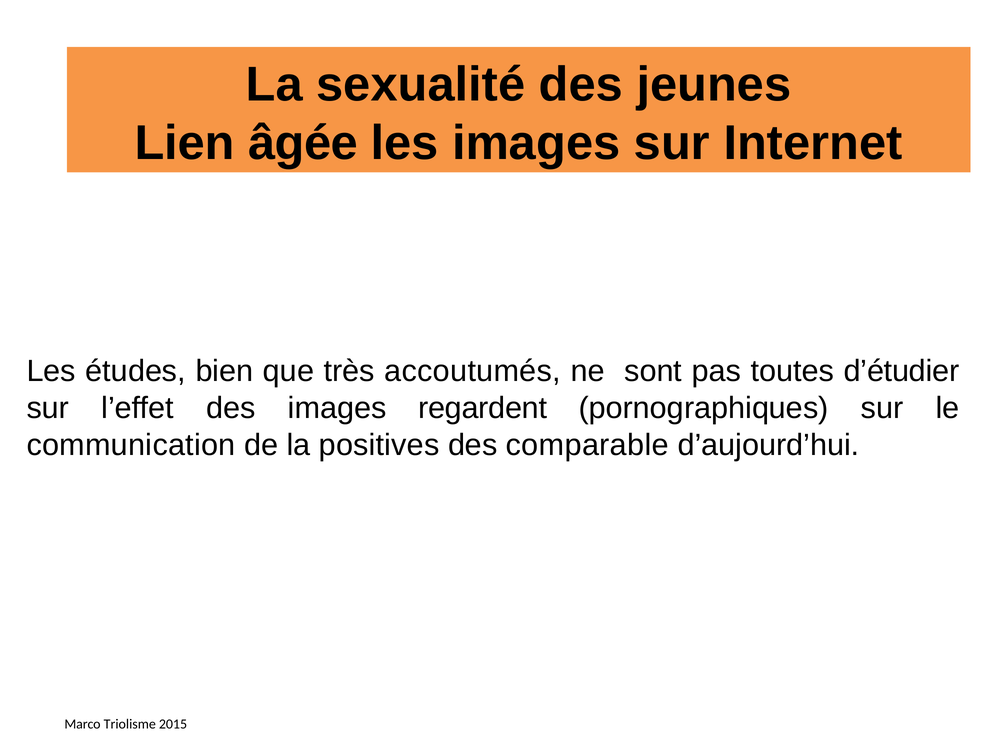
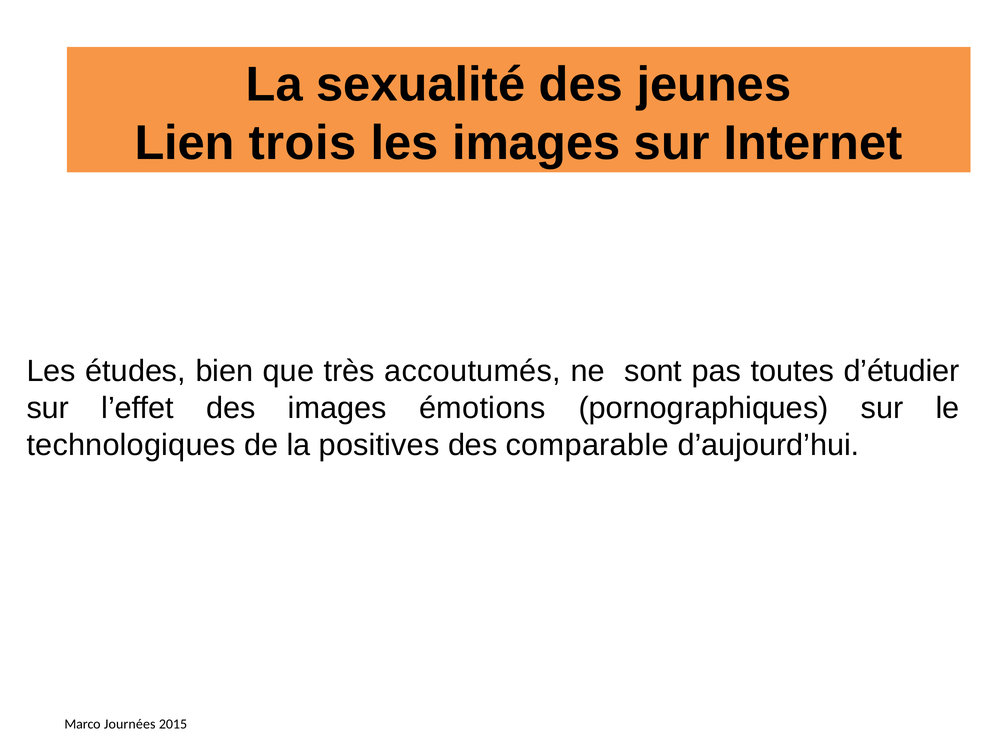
âgée: âgée -> trois
regardent: regardent -> émotions
communication: communication -> technologiques
Triolisme: Triolisme -> Journées
